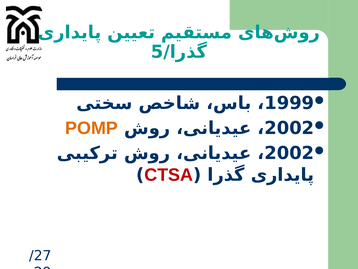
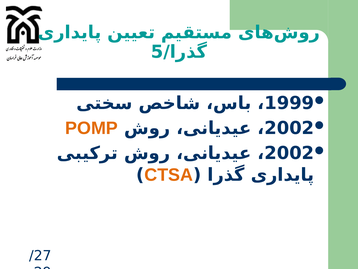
CTSA colour: red -> orange
